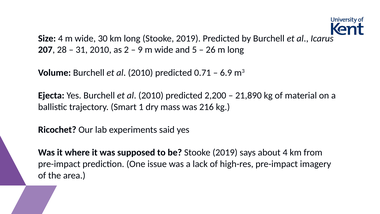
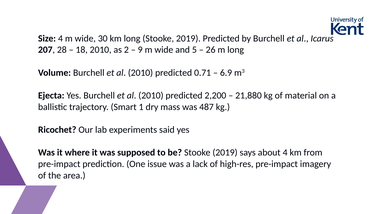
31: 31 -> 18
21,890: 21,890 -> 21,880
216: 216 -> 487
